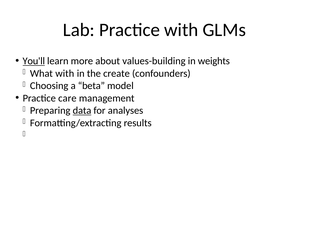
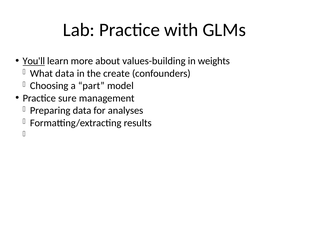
What with: with -> data
beta: beta -> part
care: care -> sure
data at (82, 110) underline: present -> none
